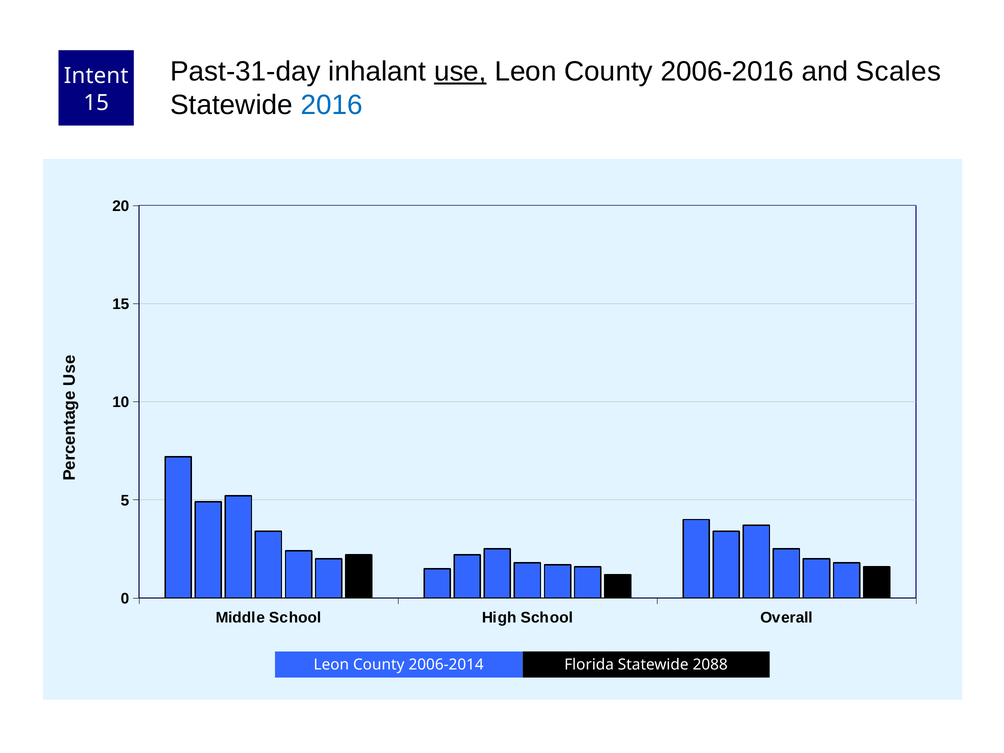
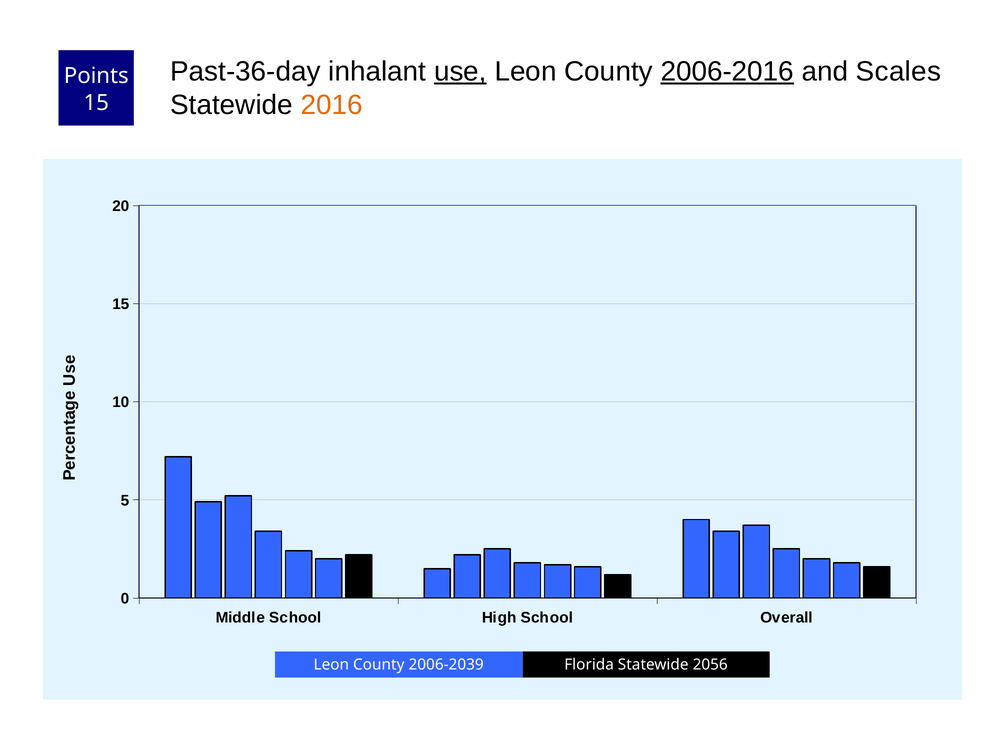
Past-31-day: Past-31-day -> Past-36-day
2006-2016 underline: none -> present
Intent: Intent -> Points
2016 colour: blue -> orange
2006-2014: 2006-2014 -> 2006-2039
2088: 2088 -> 2056
